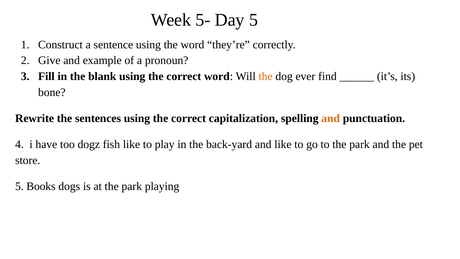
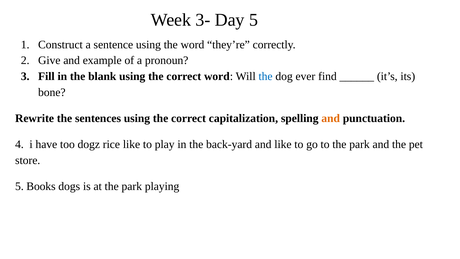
5-: 5- -> 3-
the at (266, 76) colour: orange -> blue
fish: fish -> rice
